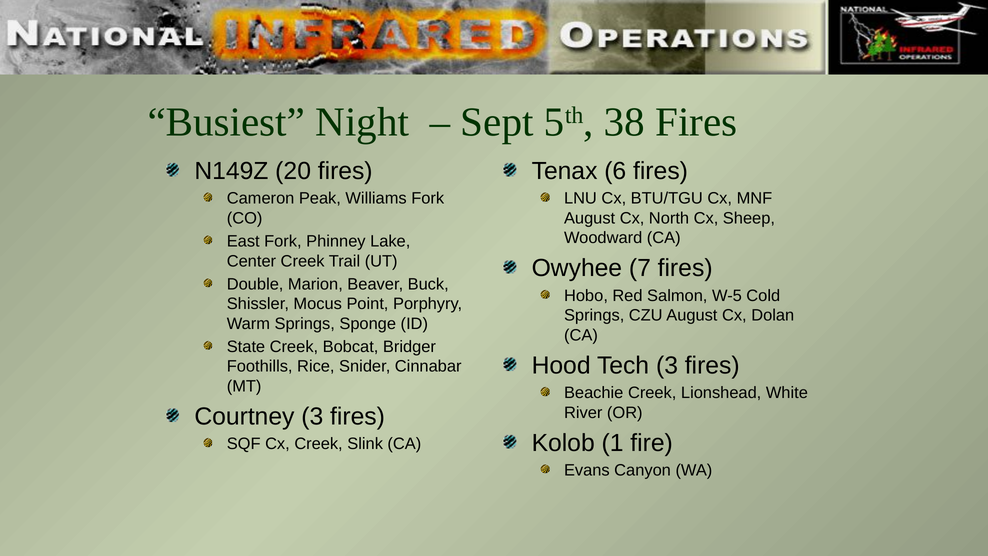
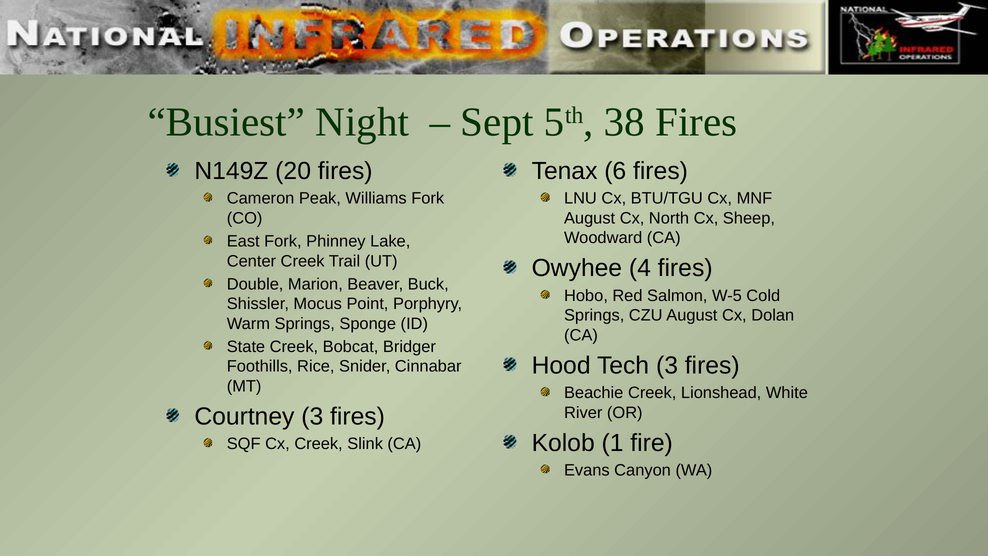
7: 7 -> 4
